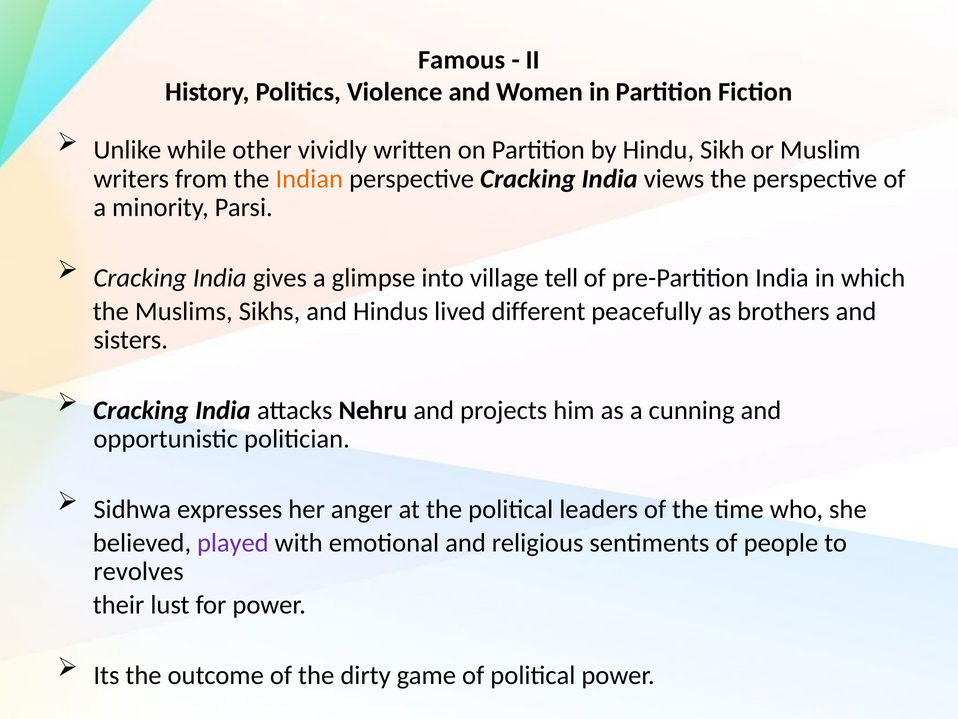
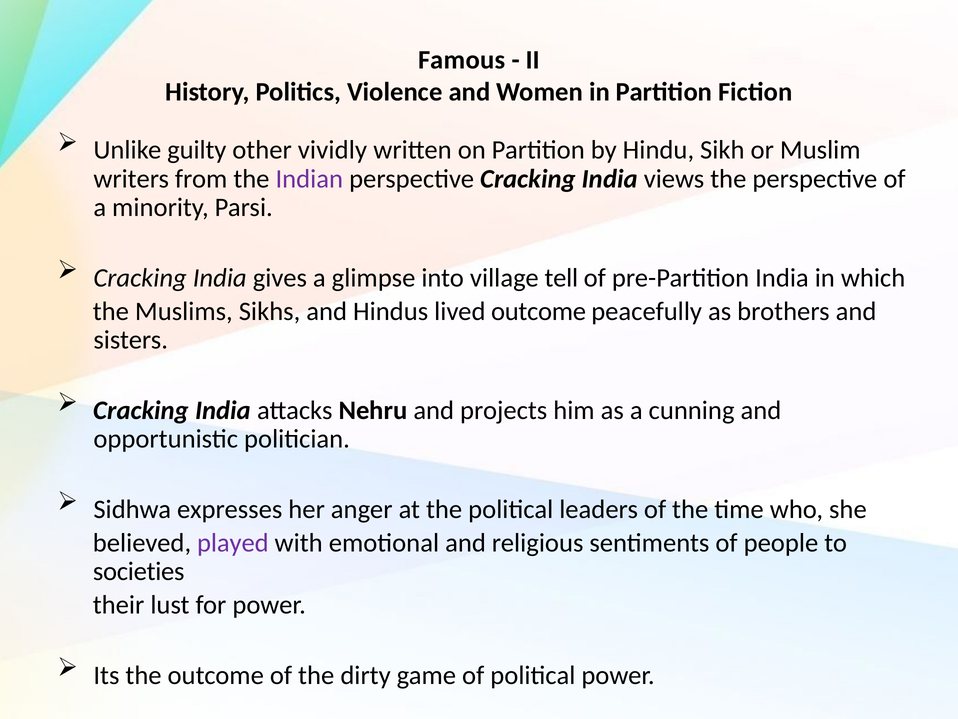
while: while -> guilty
Indian colour: orange -> purple
lived different: different -> outcome
revolves: revolves -> societies
